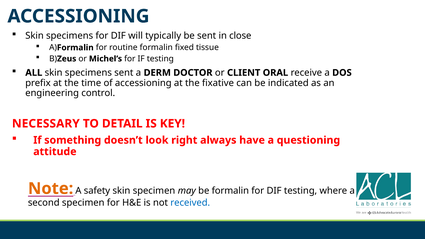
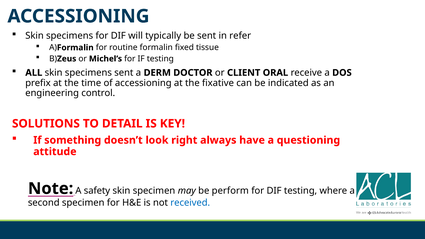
close: close -> refer
NECESSARY: NECESSARY -> SOLUTIONS
Note colour: orange -> black
be formalin: formalin -> perform
